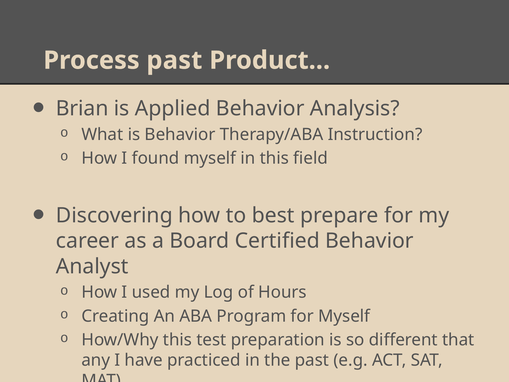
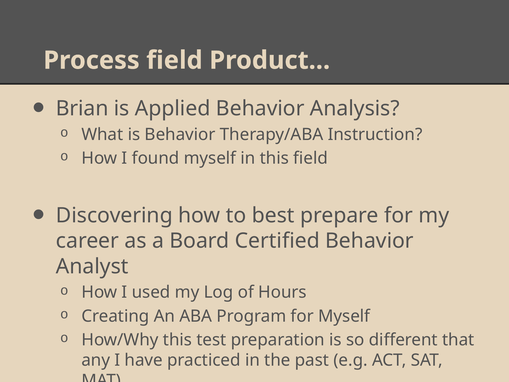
Process past: past -> field
